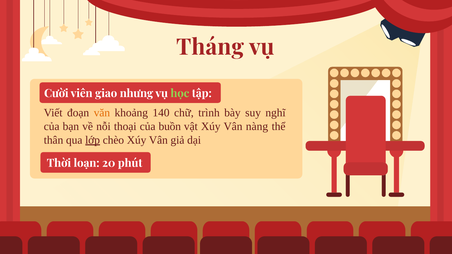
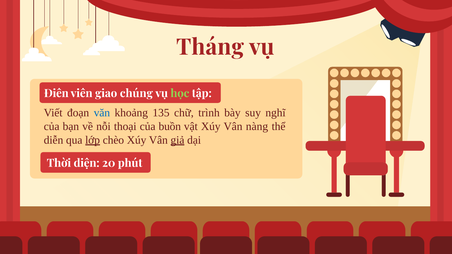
Cười: Cười -> Điên
nhưng: nhưng -> chúng
văn colour: orange -> blue
140: 140 -> 135
thân: thân -> diễn
giả underline: none -> present
loạn: loạn -> diện
